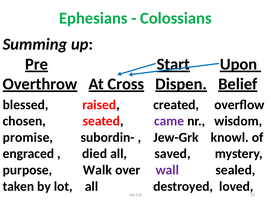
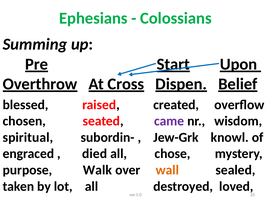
promise: promise -> spiritual
saved: saved -> chose
wall colour: purple -> orange
